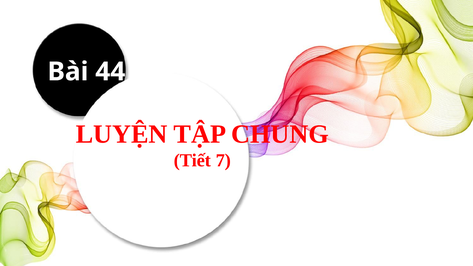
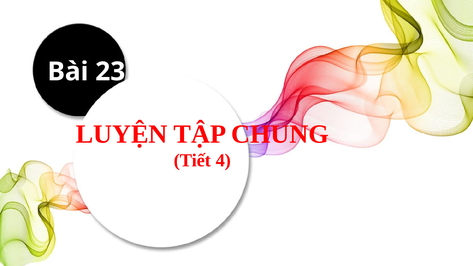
44: 44 -> 23
7: 7 -> 4
